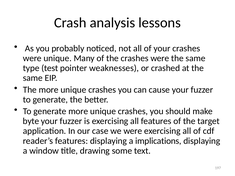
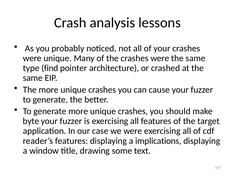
test: test -> find
weaknesses: weaknesses -> architecture
